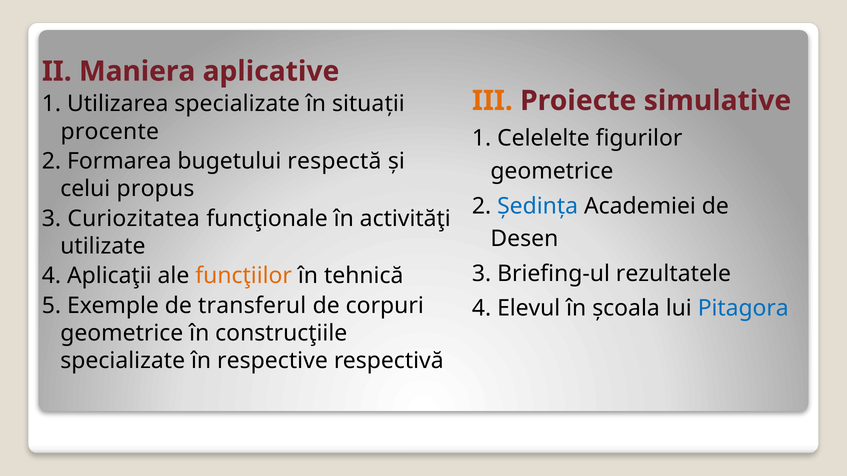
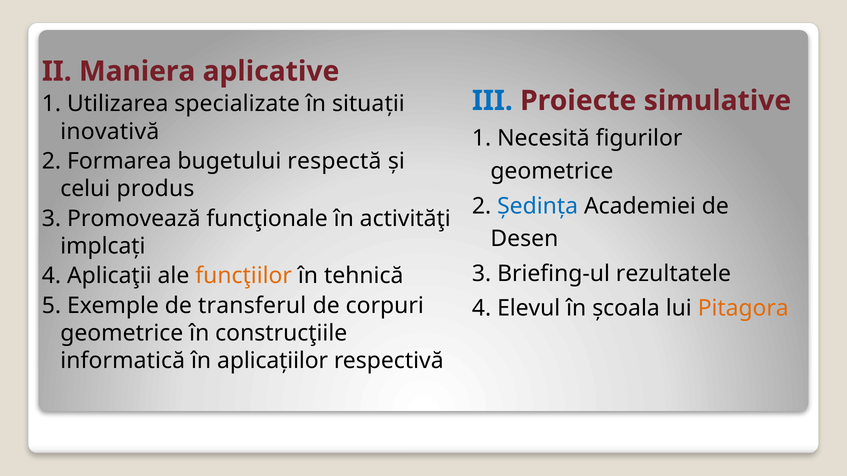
III colour: orange -> blue
procente: procente -> inovativă
Celelelte: Celelelte -> Necesită
propus: propus -> produs
Curiozitatea: Curiozitatea -> Promovează
utilizate: utilizate -> implcați
Pitagora colour: blue -> orange
specializate at (123, 361): specializate -> informatică
respective: respective -> aplicațiilor
